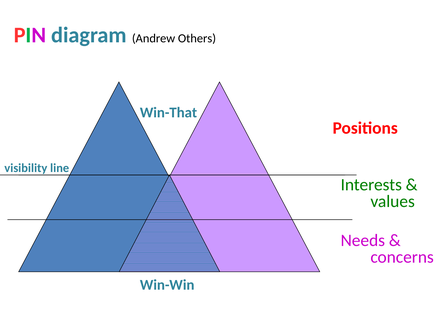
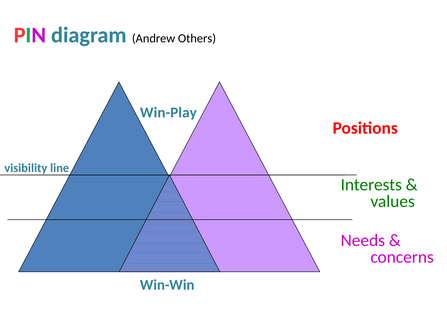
Win-That: Win-That -> Win-Play
